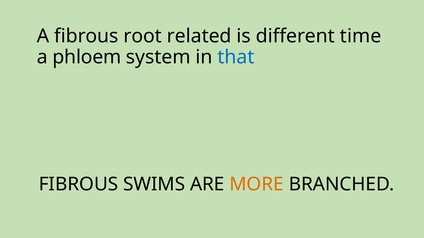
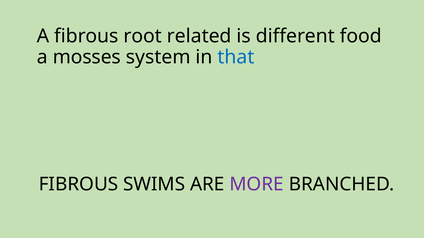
time: time -> food
phloem: phloem -> mosses
MORE colour: orange -> purple
